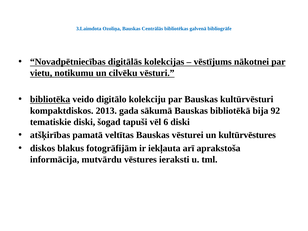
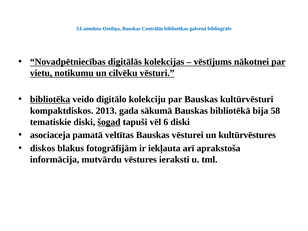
92: 92 -> 58
šogad underline: none -> present
atšķirības: atšķirības -> asociaceja
